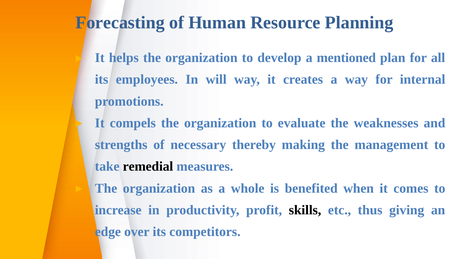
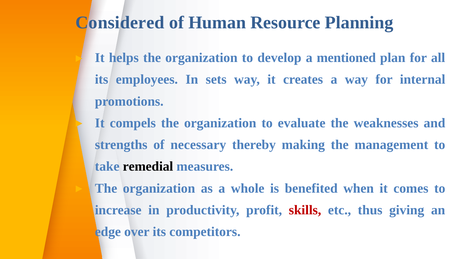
Forecasting: Forecasting -> Considered
will: will -> sets
skills colour: black -> red
